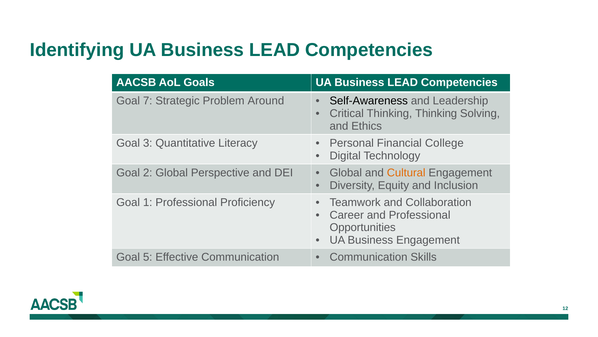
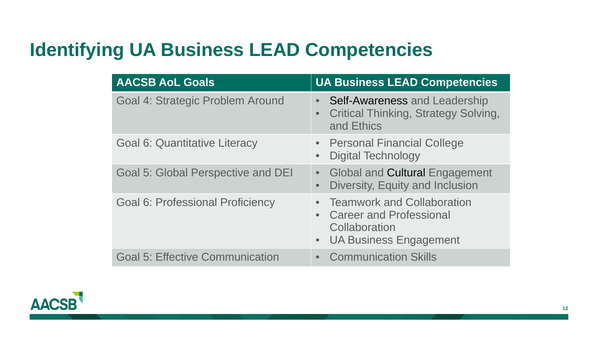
7: 7 -> 4
Thinking Thinking: Thinking -> Strategy
3 at (148, 143): 3 -> 6
2 at (148, 172): 2 -> 5
Cultural colour: orange -> black
1 at (148, 202): 1 -> 6
Opportunities at (363, 227): Opportunities -> Collaboration
